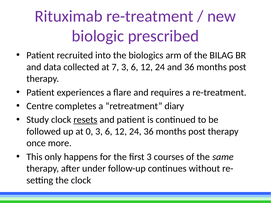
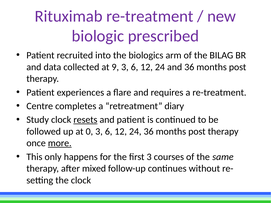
7: 7 -> 9
more underline: none -> present
under: under -> mixed
